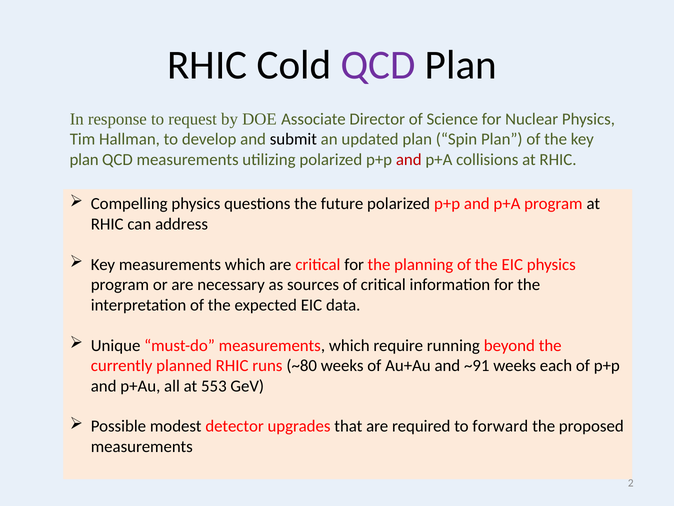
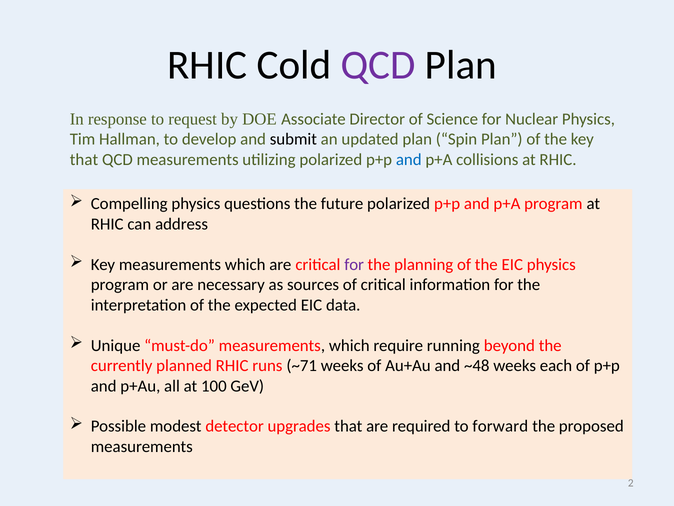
plan at (84, 159): plan -> that
and at (409, 159) colour: red -> blue
for at (354, 264) colour: black -> purple
~80: ~80 -> ~71
~91: ~91 -> ~48
553: 553 -> 100
